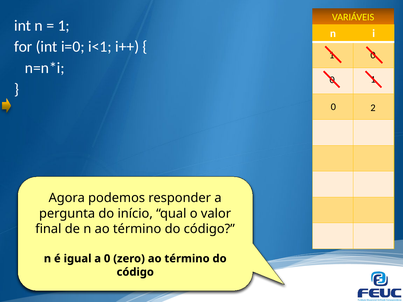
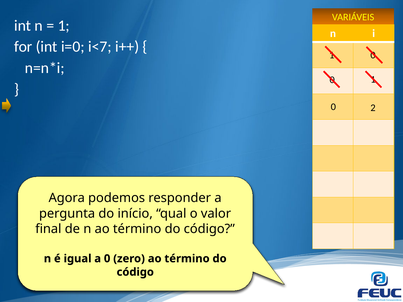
i<1: i<1 -> i<7
